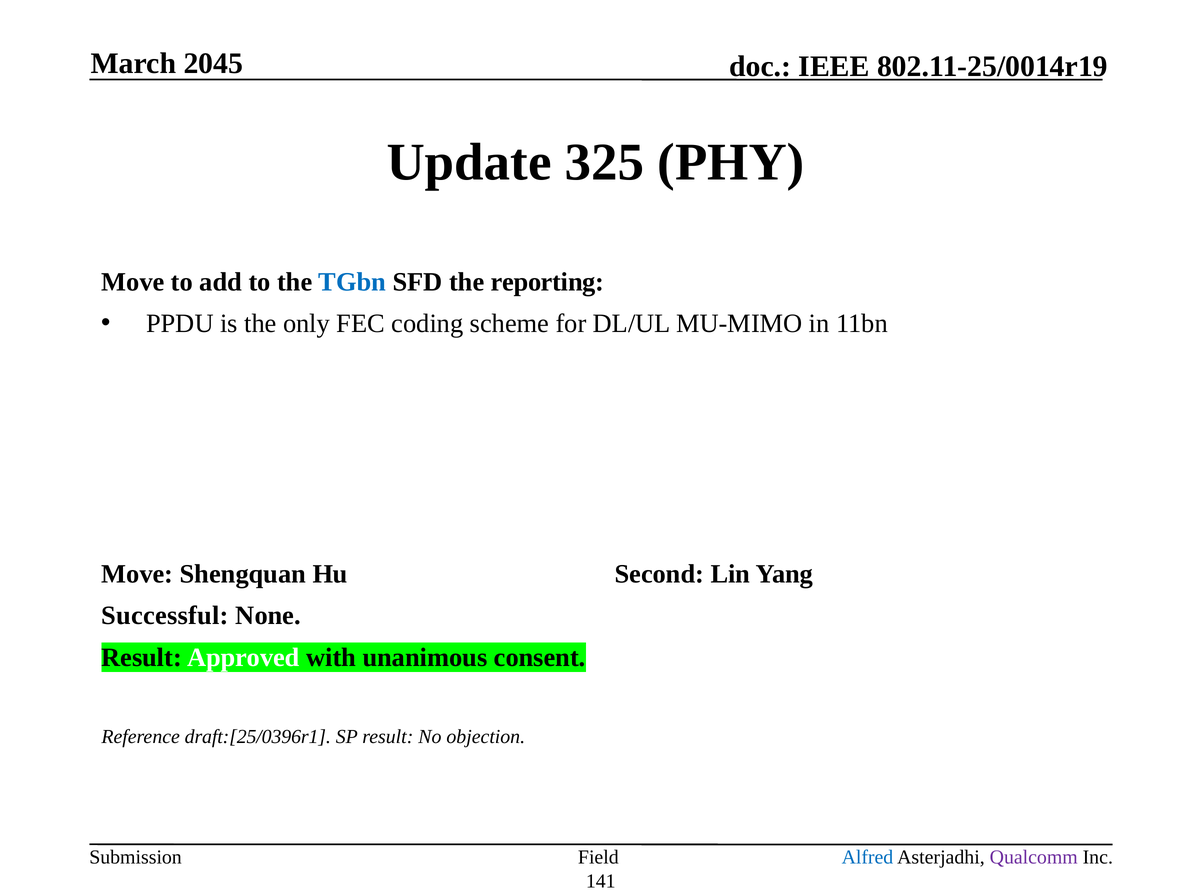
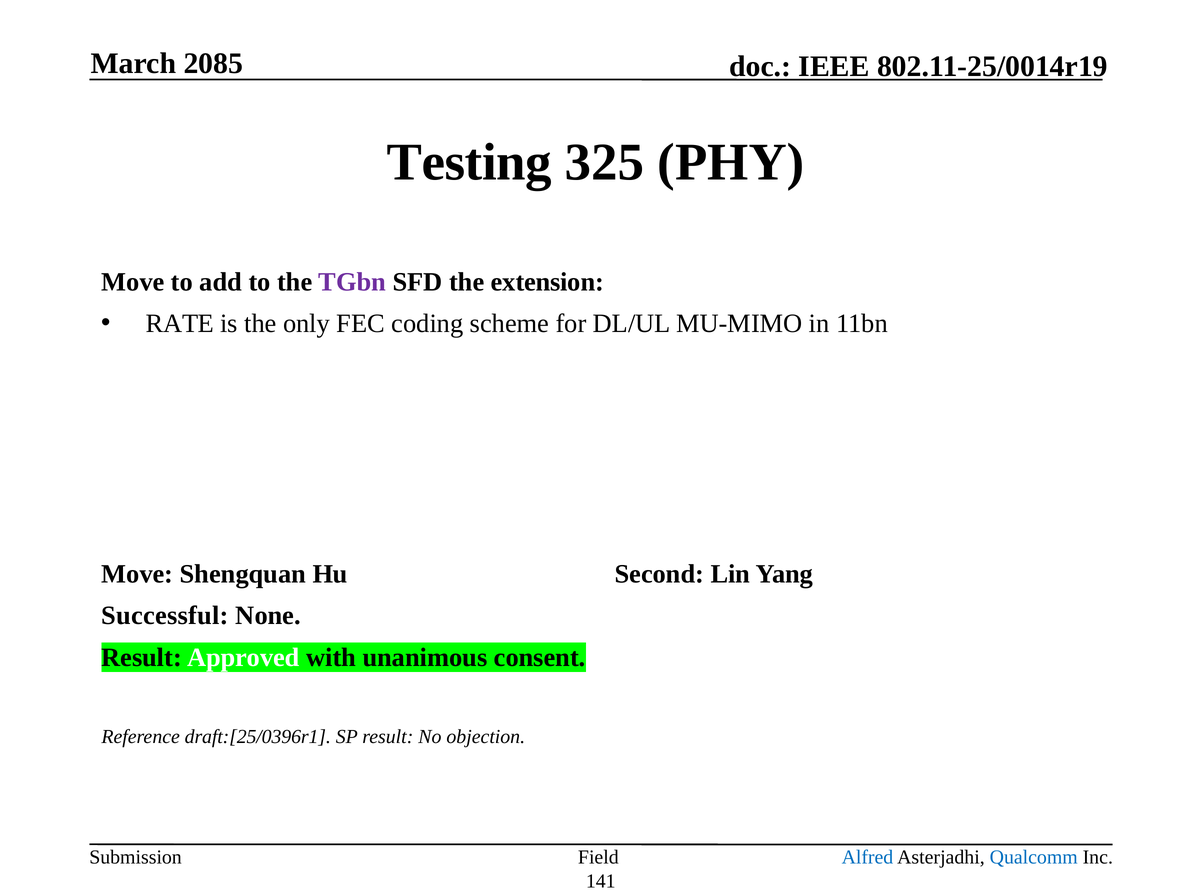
2045: 2045 -> 2085
Update: Update -> Testing
TGbn colour: blue -> purple
reporting: reporting -> extension
PPDU: PPDU -> RATE
Qualcomm colour: purple -> blue
